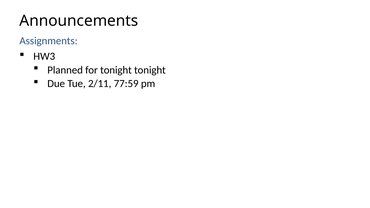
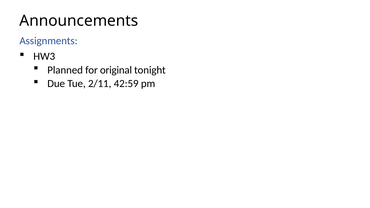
for tonight: tonight -> original
77:59: 77:59 -> 42:59
